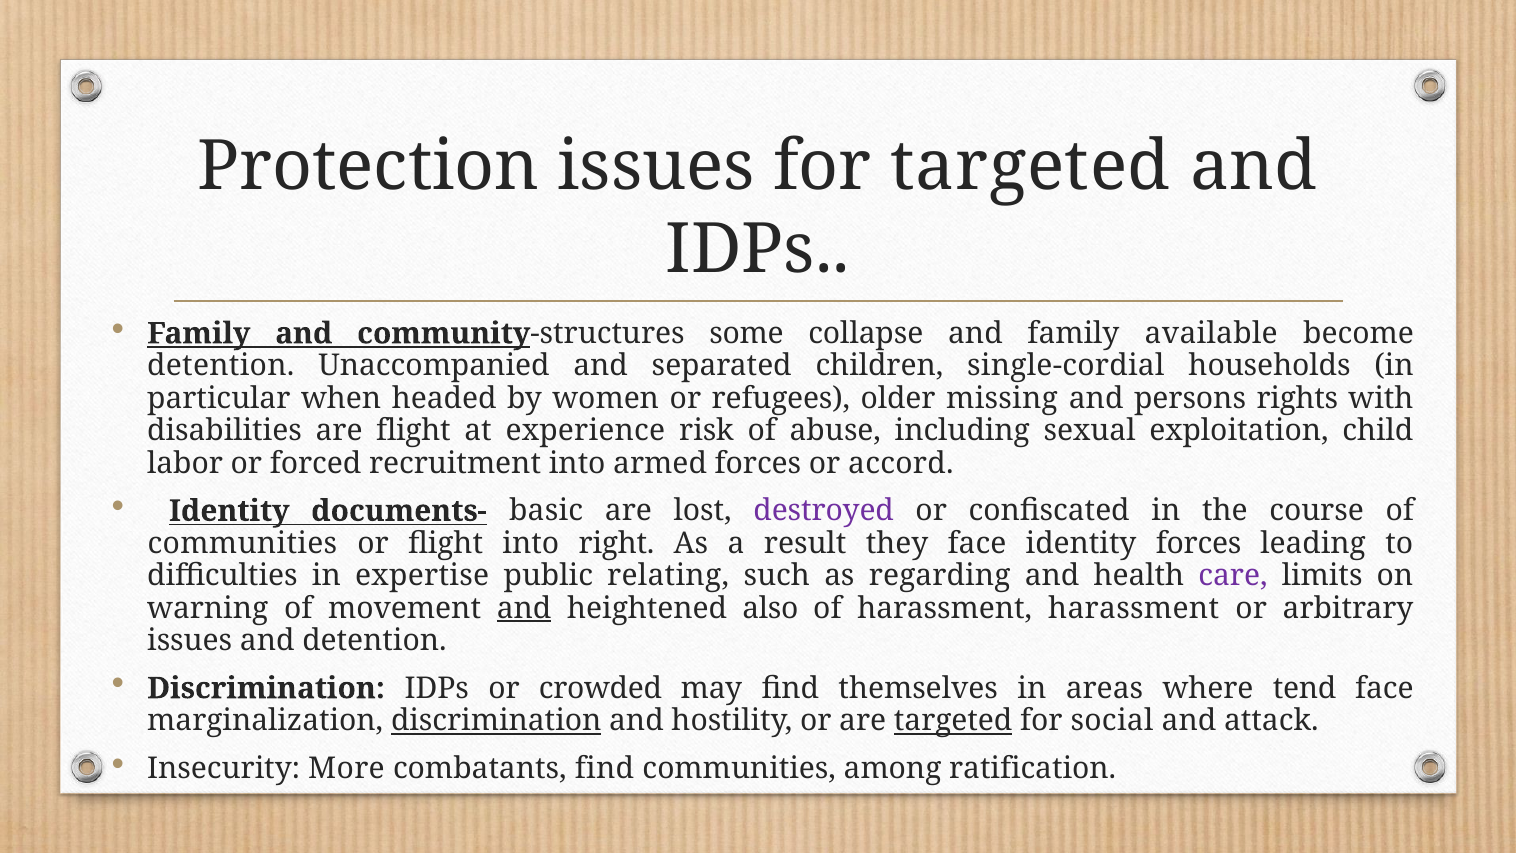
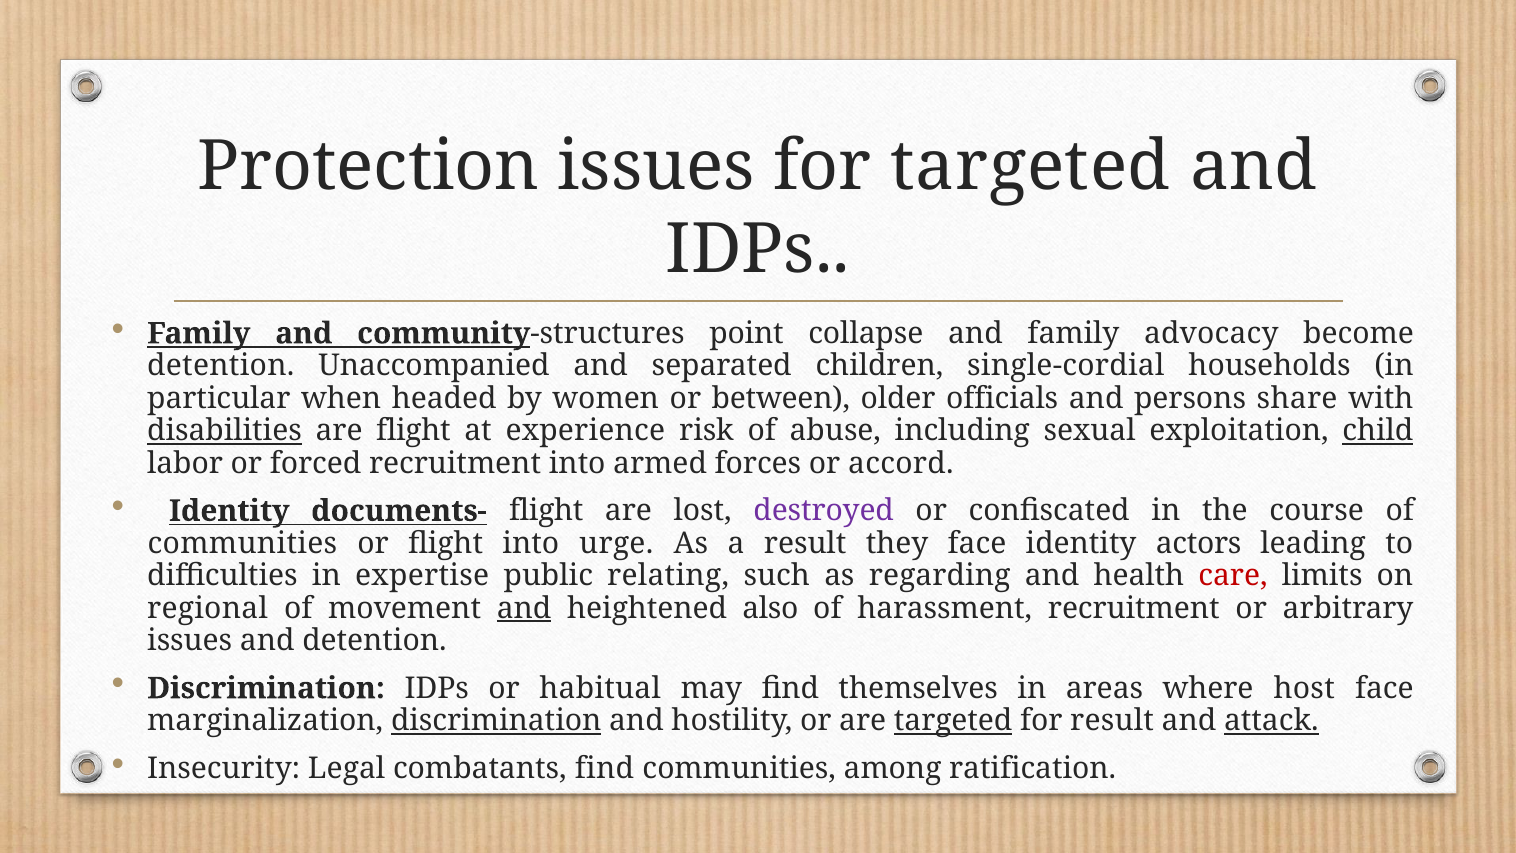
some: some -> point
available: available -> advocacy
refugees: refugees -> between
missing: missing -> officials
rights: rights -> share
disabilities underline: none -> present
child underline: none -> present
documents- basic: basic -> flight
right: right -> urge
identity forces: forces -> actors
care colour: purple -> red
warning: warning -> regional
harassment harassment: harassment -> recruitment
crowded: crowded -> habitual
tend: tend -> host
for social: social -> result
attack underline: none -> present
More: More -> Legal
